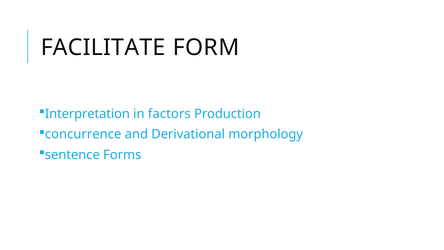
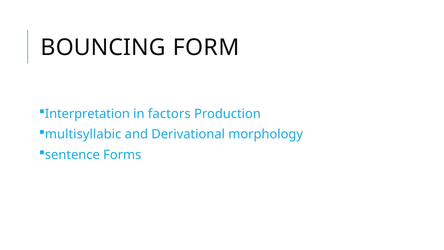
FACILITATE: FACILITATE -> BOUNCING
concurrence: concurrence -> multisyllabic
